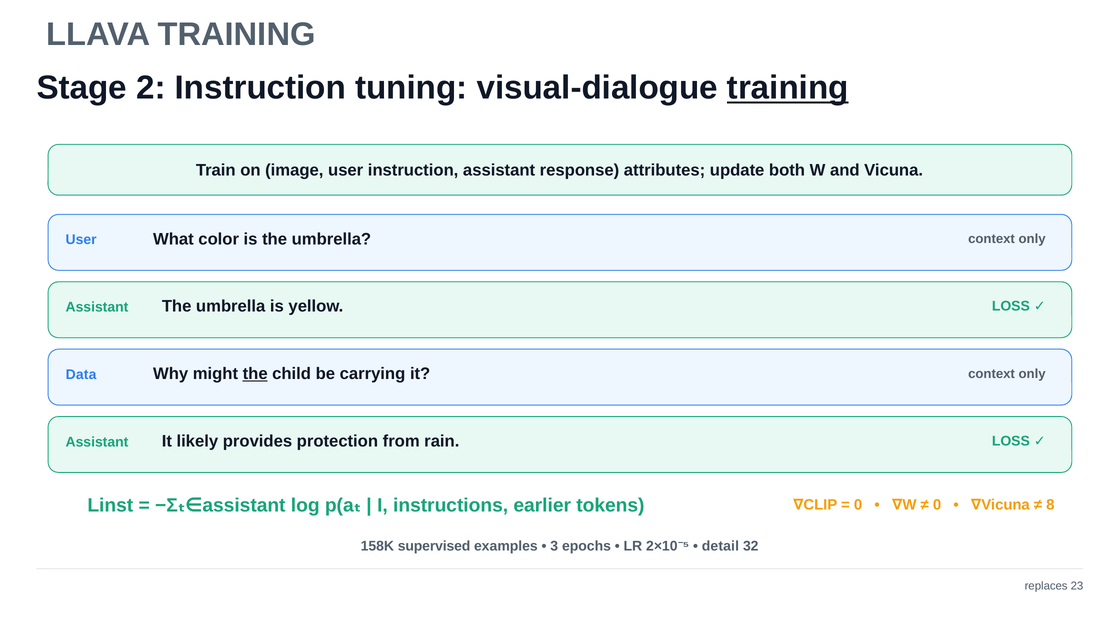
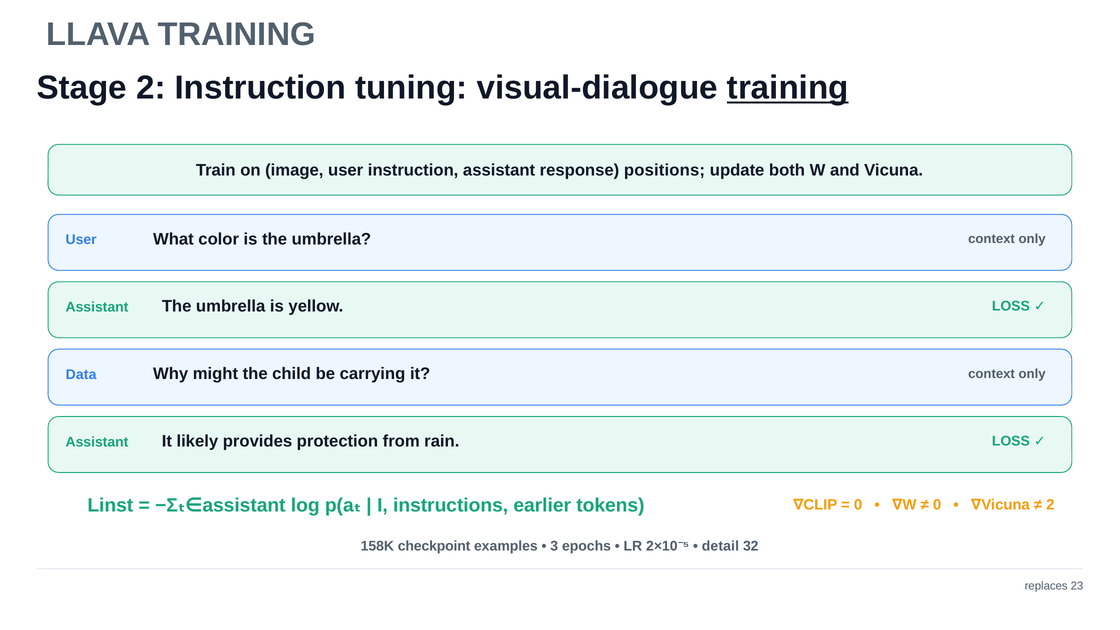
attributes: attributes -> positions
the at (255, 374) underline: present -> none
8 at (1050, 505): 8 -> 2
supervised: supervised -> checkpoint
